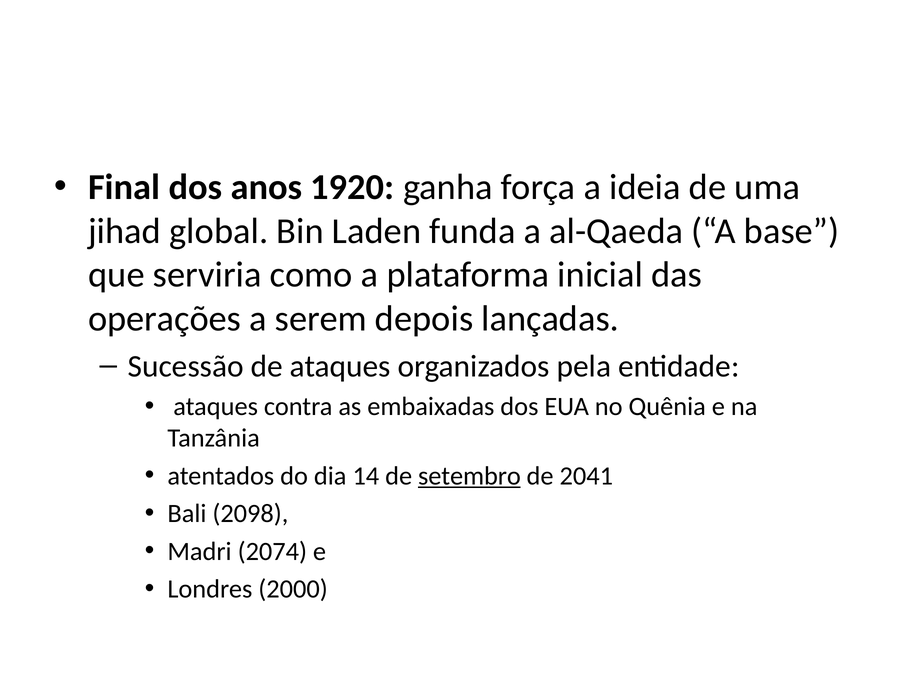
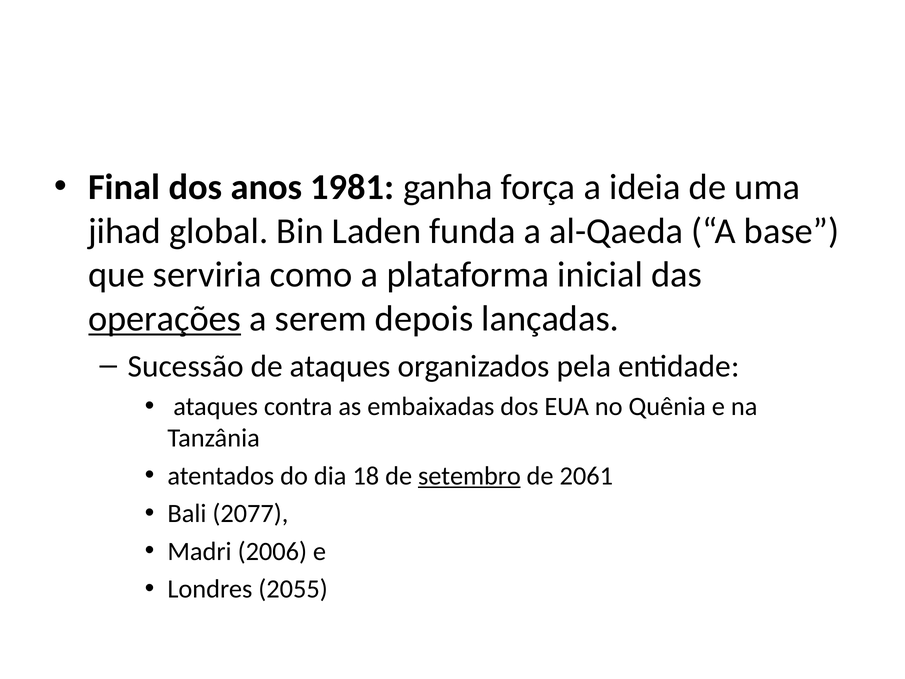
1920: 1920 -> 1981
operações underline: none -> present
14: 14 -> 18
2041: 2041 -> 2061
2098: 2098 -> 2077
2074: 2074 -> 2006
2000: 2000 -> 2055
